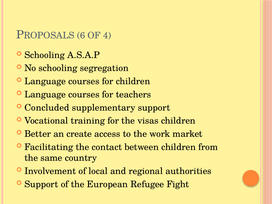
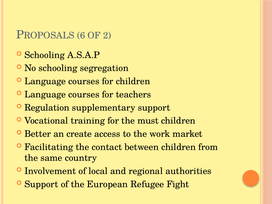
4: 4 -> 2
Concluded: Concluded -> Regulation
visas: visas -> must
